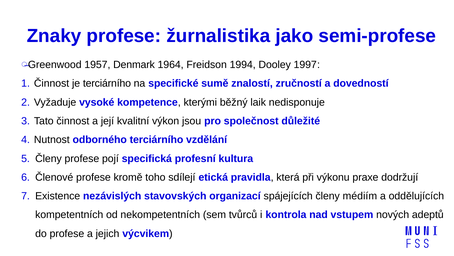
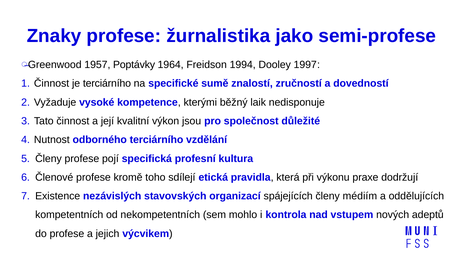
Denmark: Denmark -> Poptávky
tvůrců: tvůrců -> mohlo
